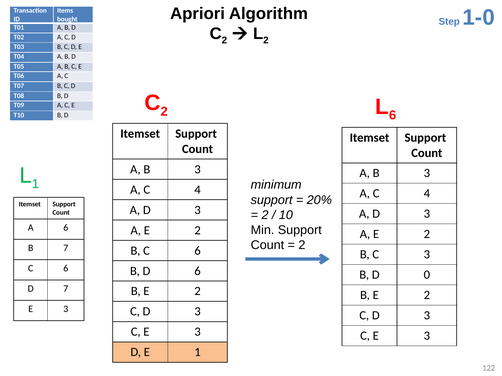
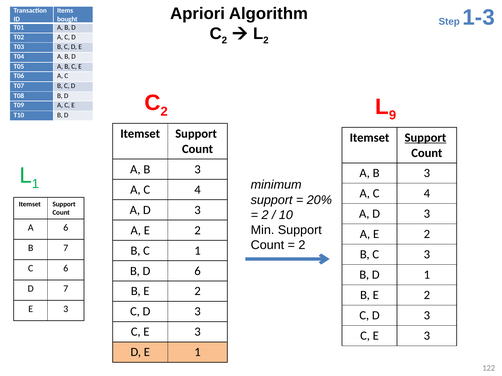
1-0: 1-0 -> 1-3
6 at (393, 115): 6 -> 9
Support at (425, 138) underline: none -> present
B C 6: 6 -> 1
D 0: 0 -> 1
